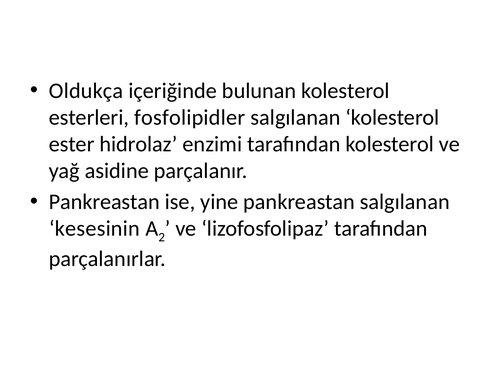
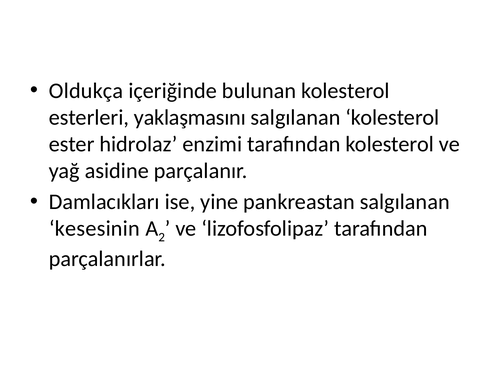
fosfolipidler: fosfolipidler -> yaklaşmasını
Pankreastan at (104, 202): Pankreastan -> Damlacıkları
